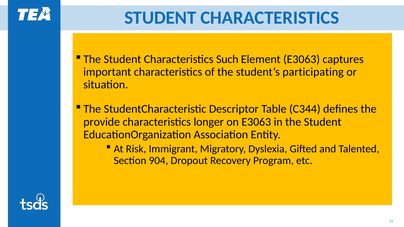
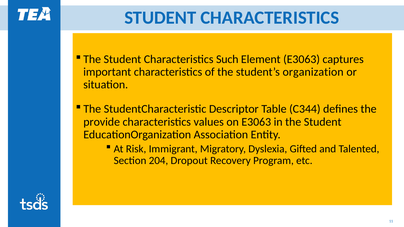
participating: participating -> organization
longer: longer -> values
904: 904 -> 204
